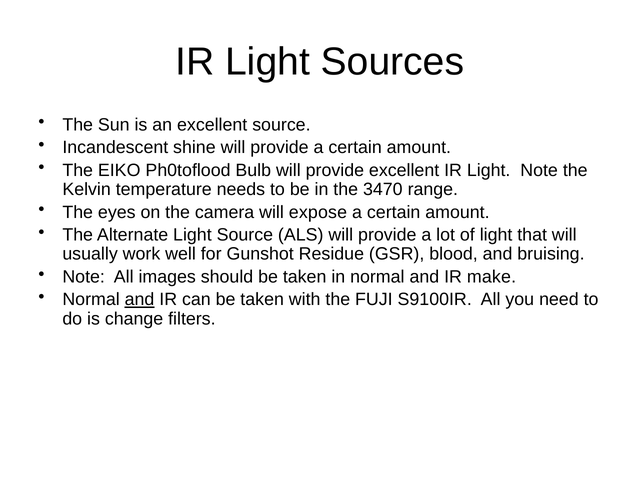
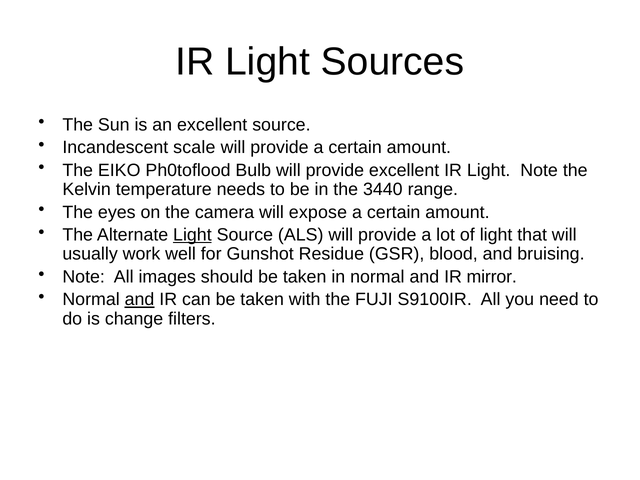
shine: shine -> scale
3470: 3470 -> 3440
Light at (192, 235) underline: none -> present
make: make -> mirror
